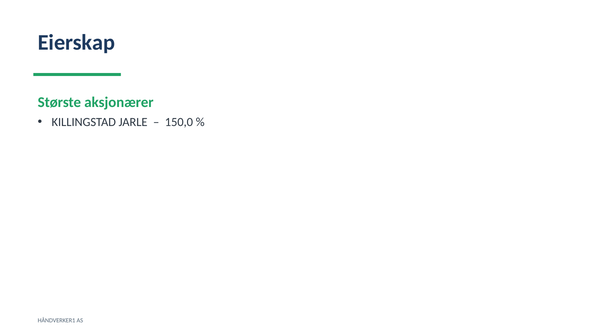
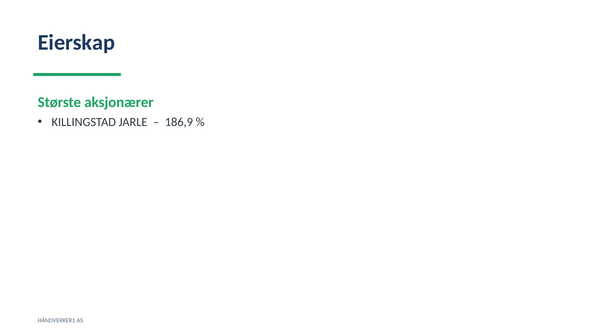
150,0: 150,0 -> 186,9
